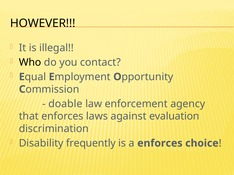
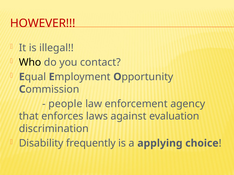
HOWEVER colour: black -> red
doable: doable -> people
a enforces: enforces -> applying
